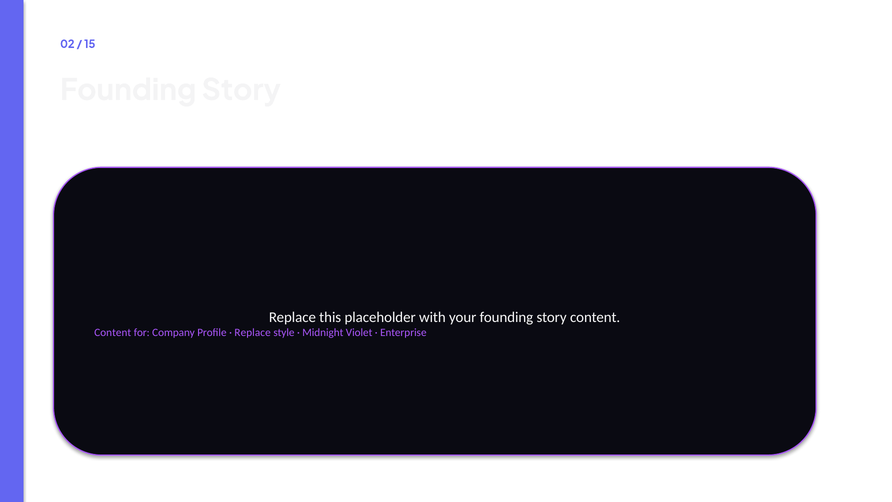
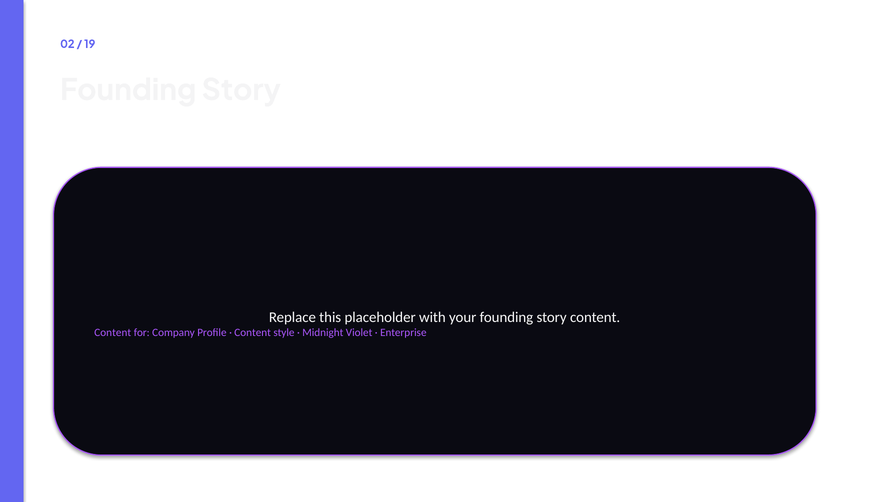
15: 15 -> 19
Replace at (253, 332): Replace -> Content
